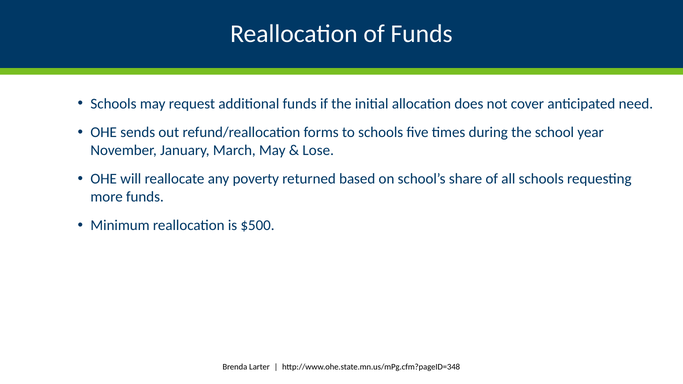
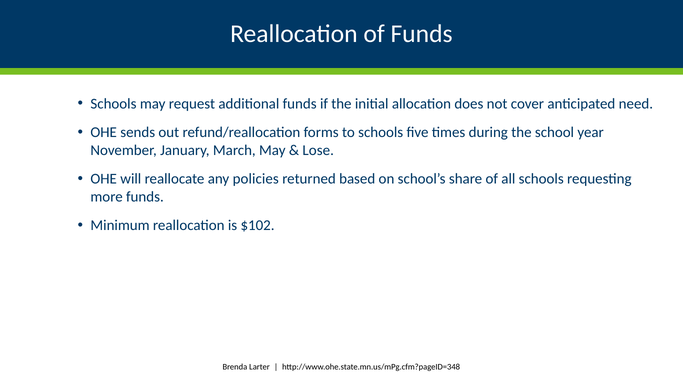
poverty: poverty -> policies
$500: $500 -> $102
